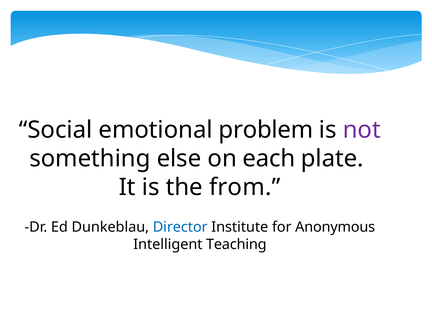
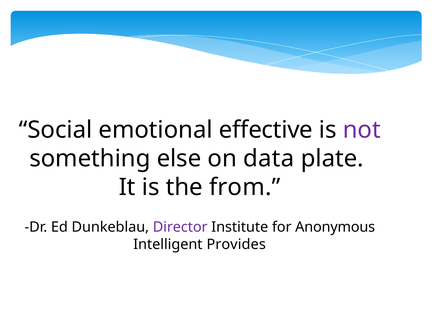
problem: problem -> effective
each: each -> data
Director colour: blue -> purple
Teaching: Teaching -> Provides
